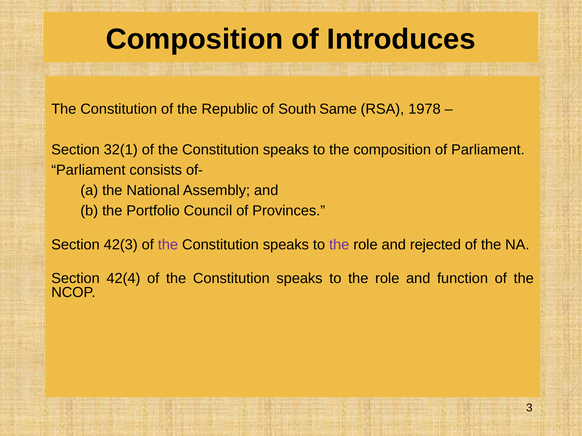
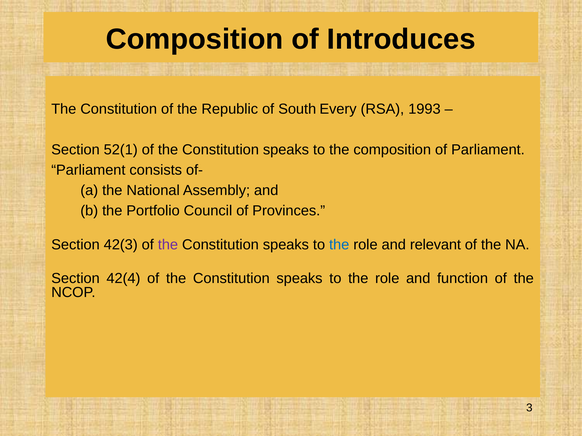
Same: Same -> Every
1978: 1978 -> 1993
32(1: 32(1 -> 52(1
the at (339, 245) colour: purple -> blue
rejected: rejected -> relevant
